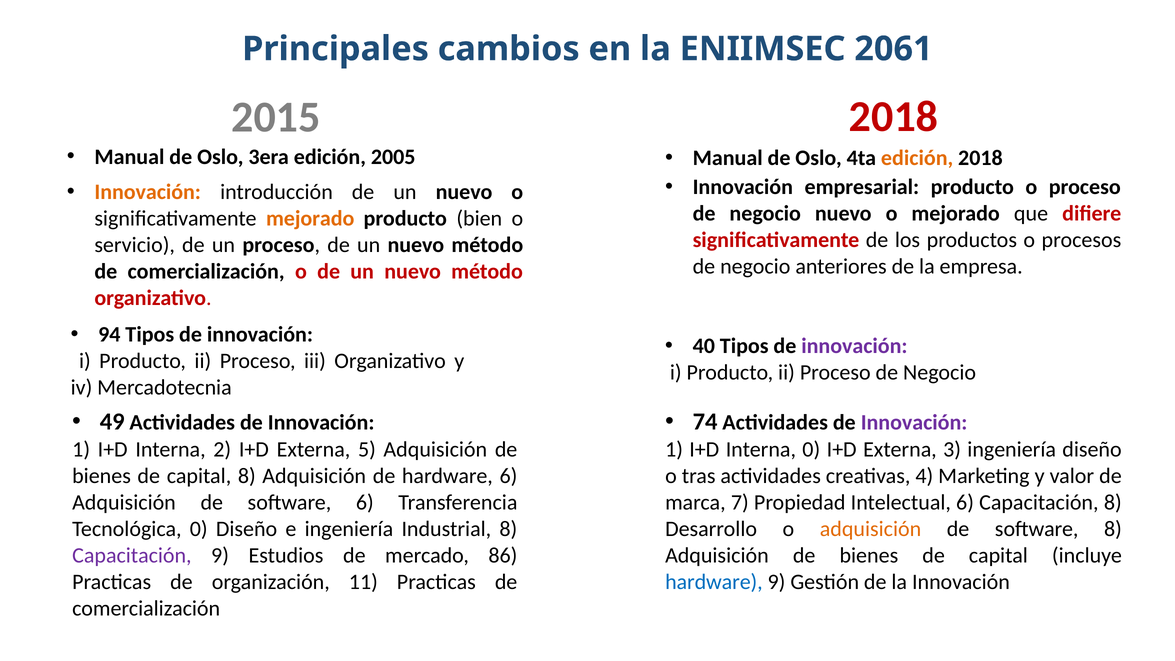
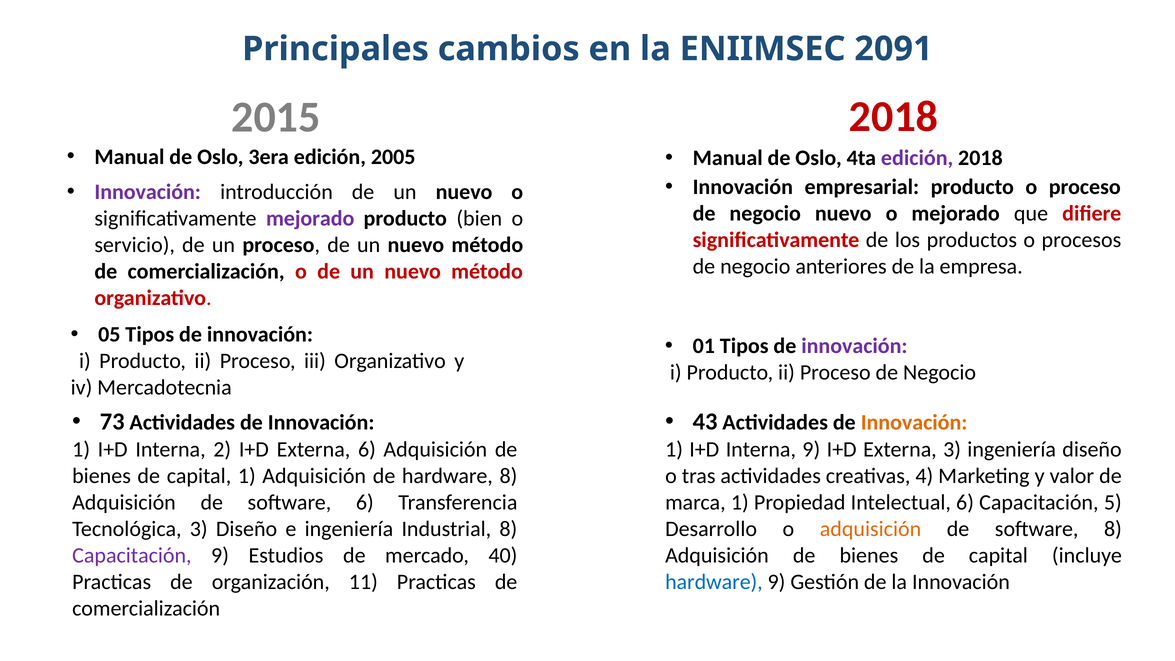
2061: 2061 -> 2091
edición at (917, 158) colour: orange -> purple
Innovación at (148, 192) colour: orange -> purple
mejorado at (310, 218) colour: orange -> purple
94: 94 -> 05
40: 40 -> 01
49: 49 -> 73
74: 74 -> 43
Innovación at (914, 423) colour: purple -> orange
Externa 5: 5 -> 6
Interna 0: 0 -> 9
capital 8: 8 -> 1
hardware 6: 6 -> 8
marca 7: 7 -> 1
Capacitación 8: 8 -> 5
Tecnológica 0: 0 -> 3
86: 86 -> 40
